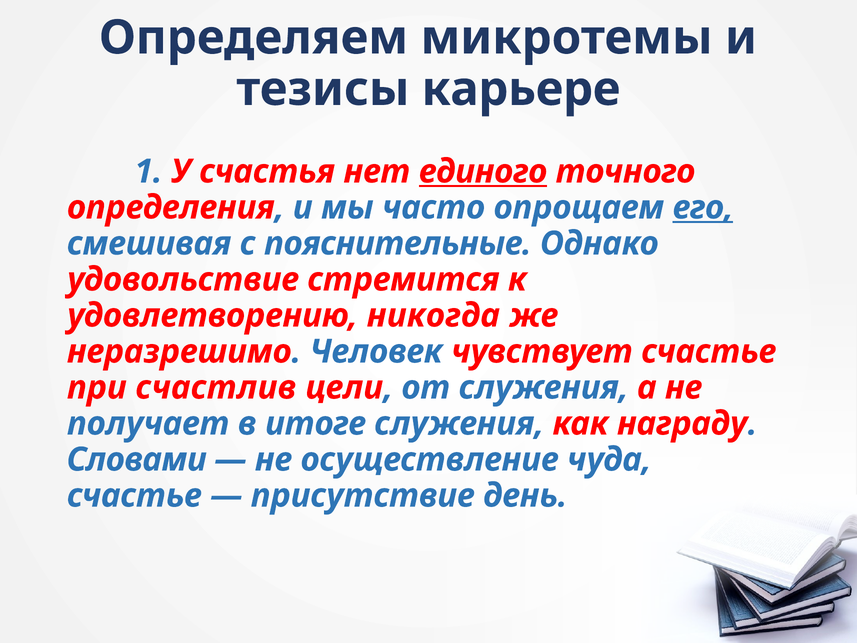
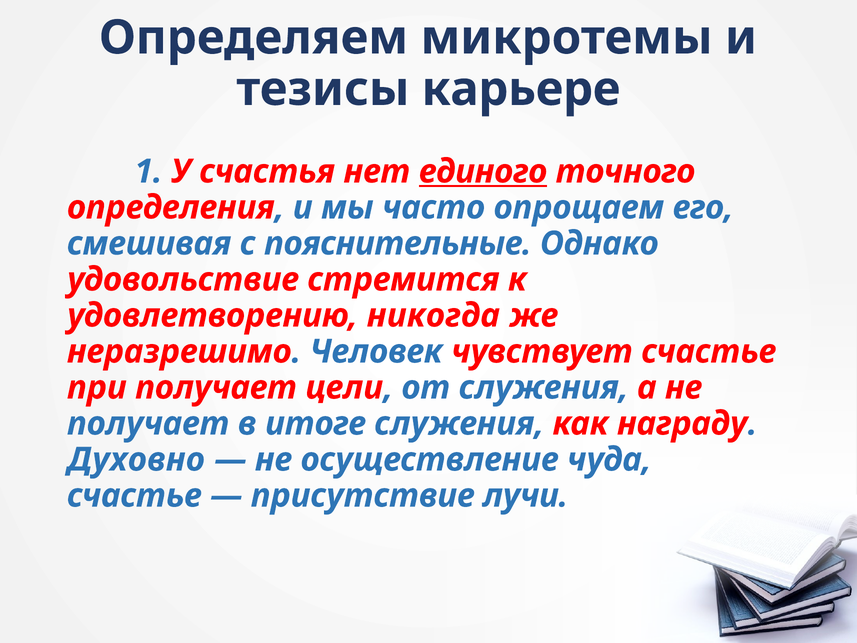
его underline: present -> none
при счастлив: счастлив -> получает
Словами: Словами -> Духовно
день: день -> лучи
